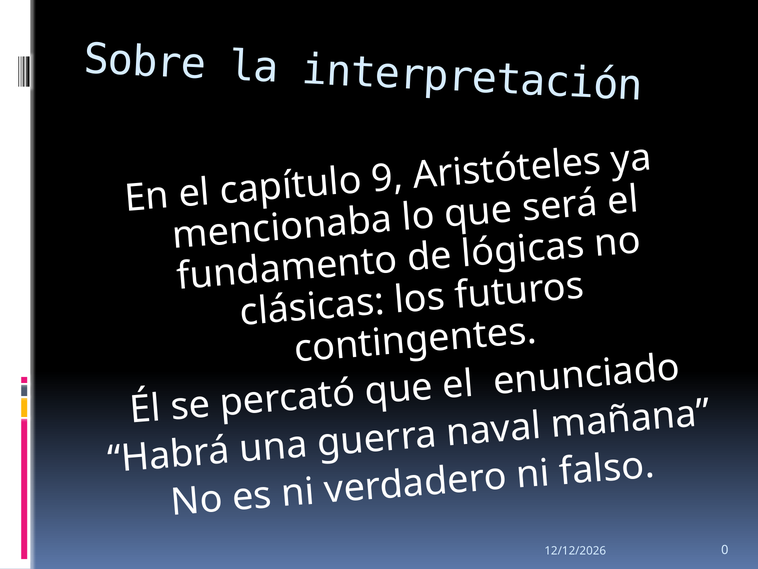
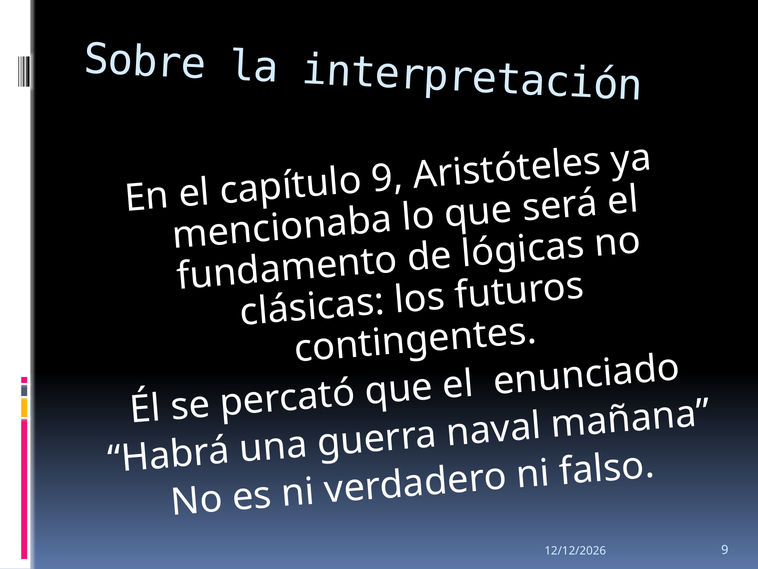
0 at (725, 550): 0 -> 9
